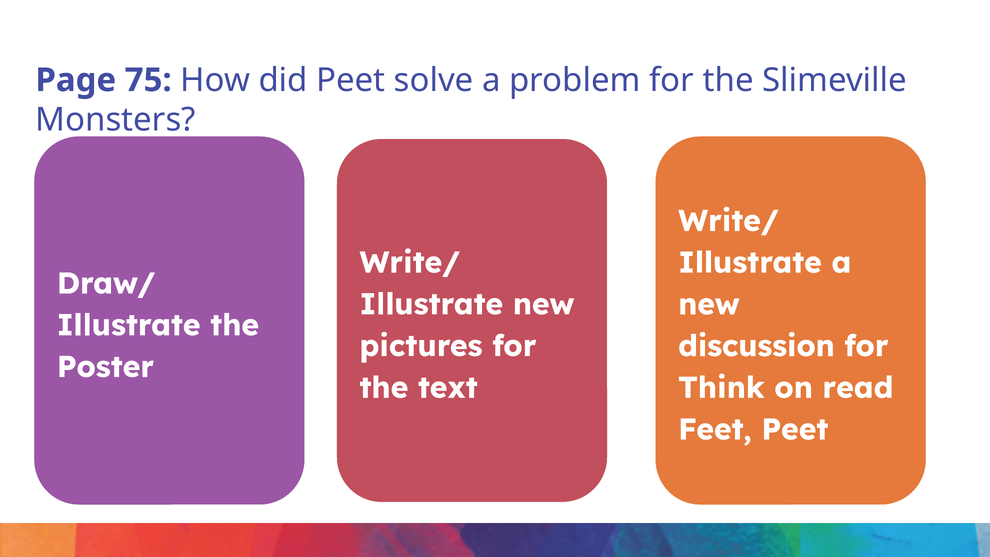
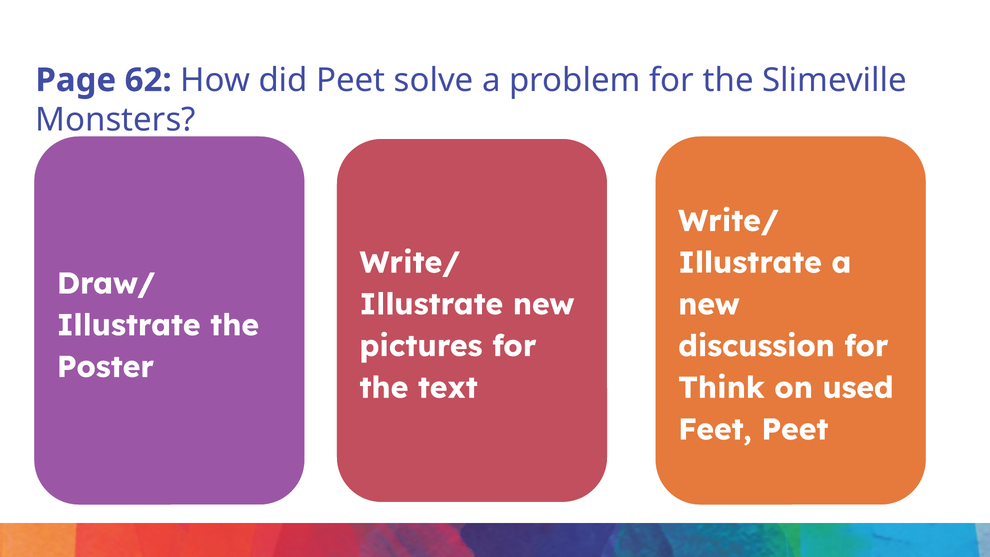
75: 75 -> 62
read: read -> used
